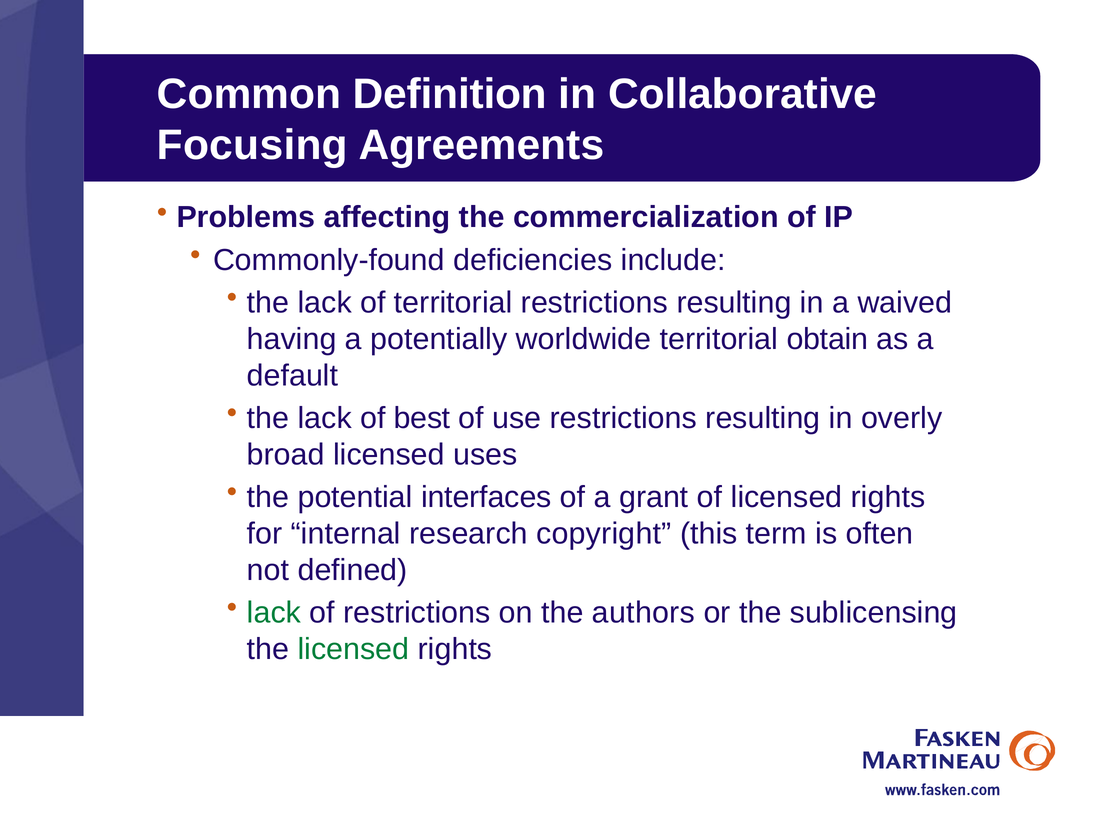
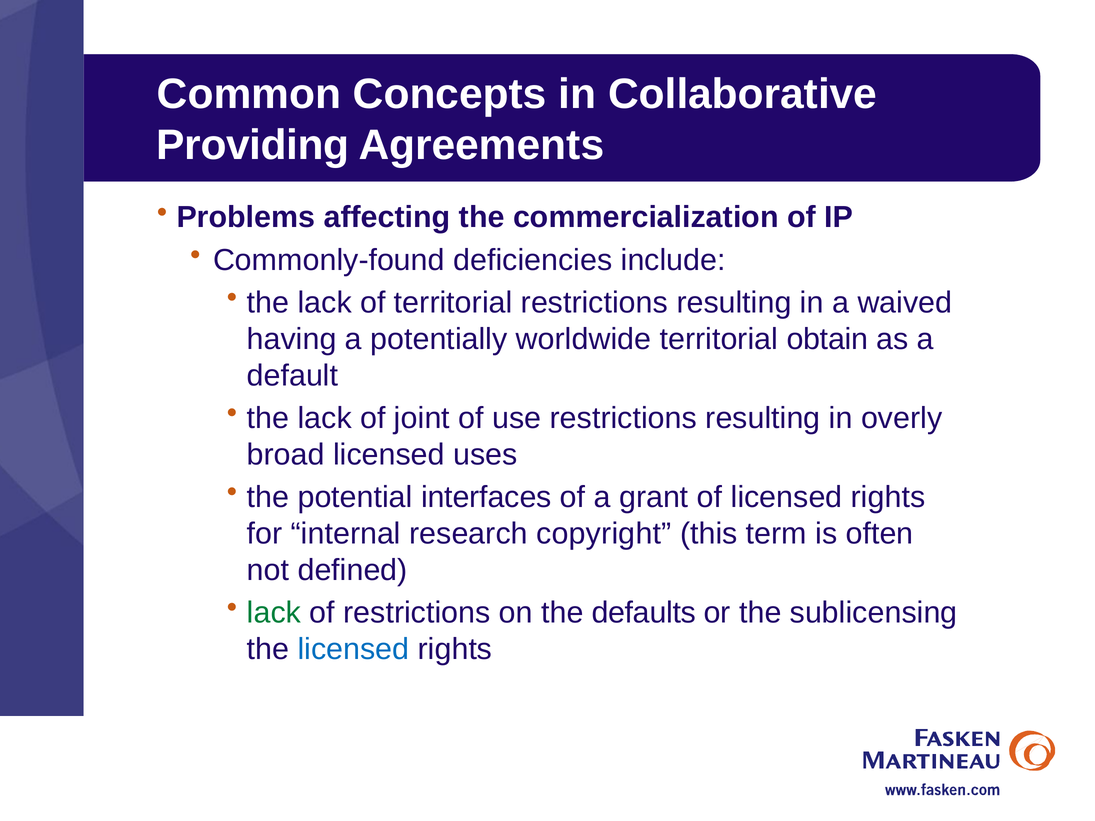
Definition: Definition -> Concepts
Focusing: Focusing -> Providing
best: best -> joint
authors: authors -> defaults
licensed at (353, 650) colour: green -> blue
